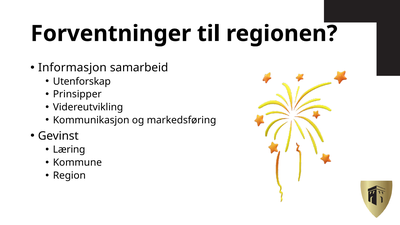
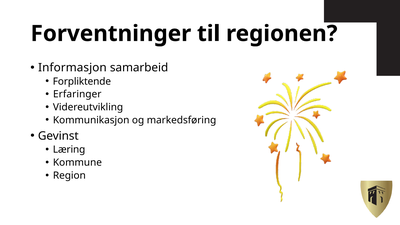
Utenforskap: Utenforskap -> Forpliktende
Prinsipper: Prinsipper -> Erfaringer
